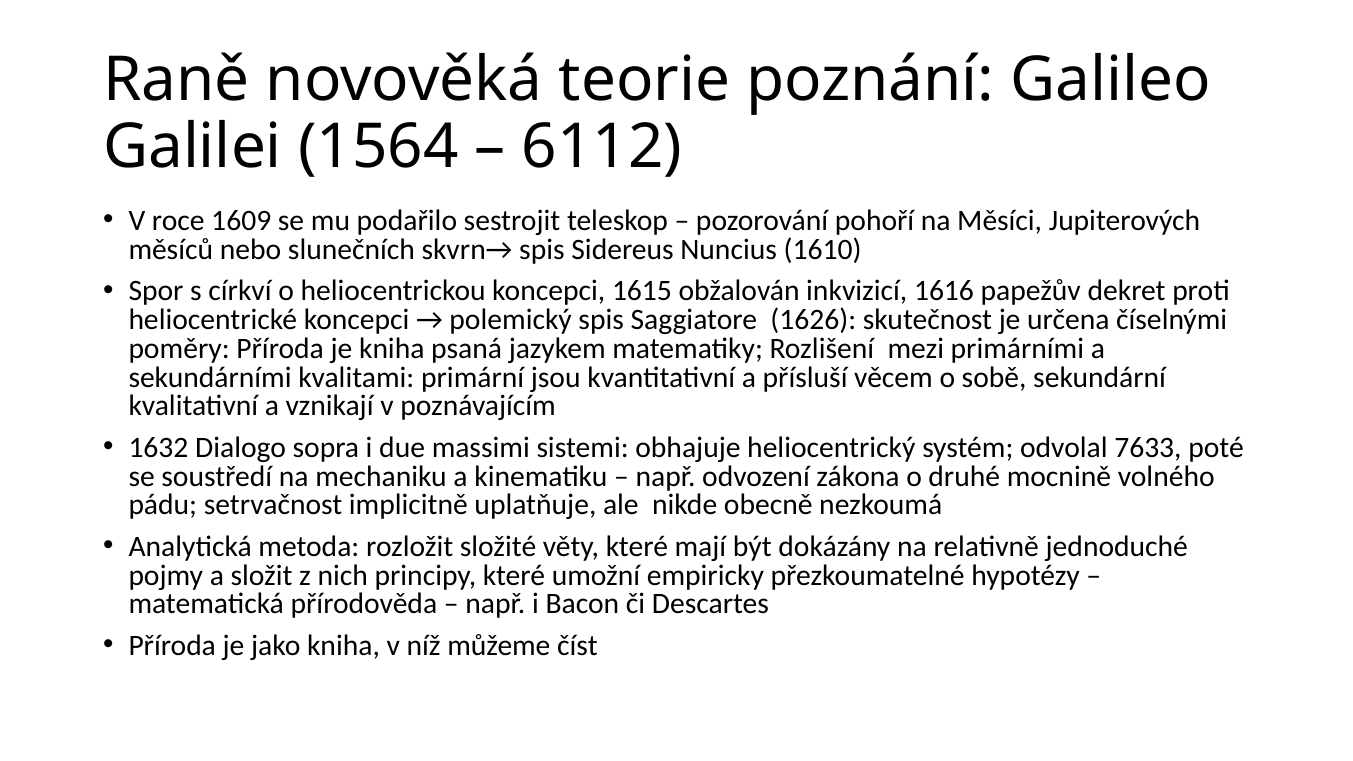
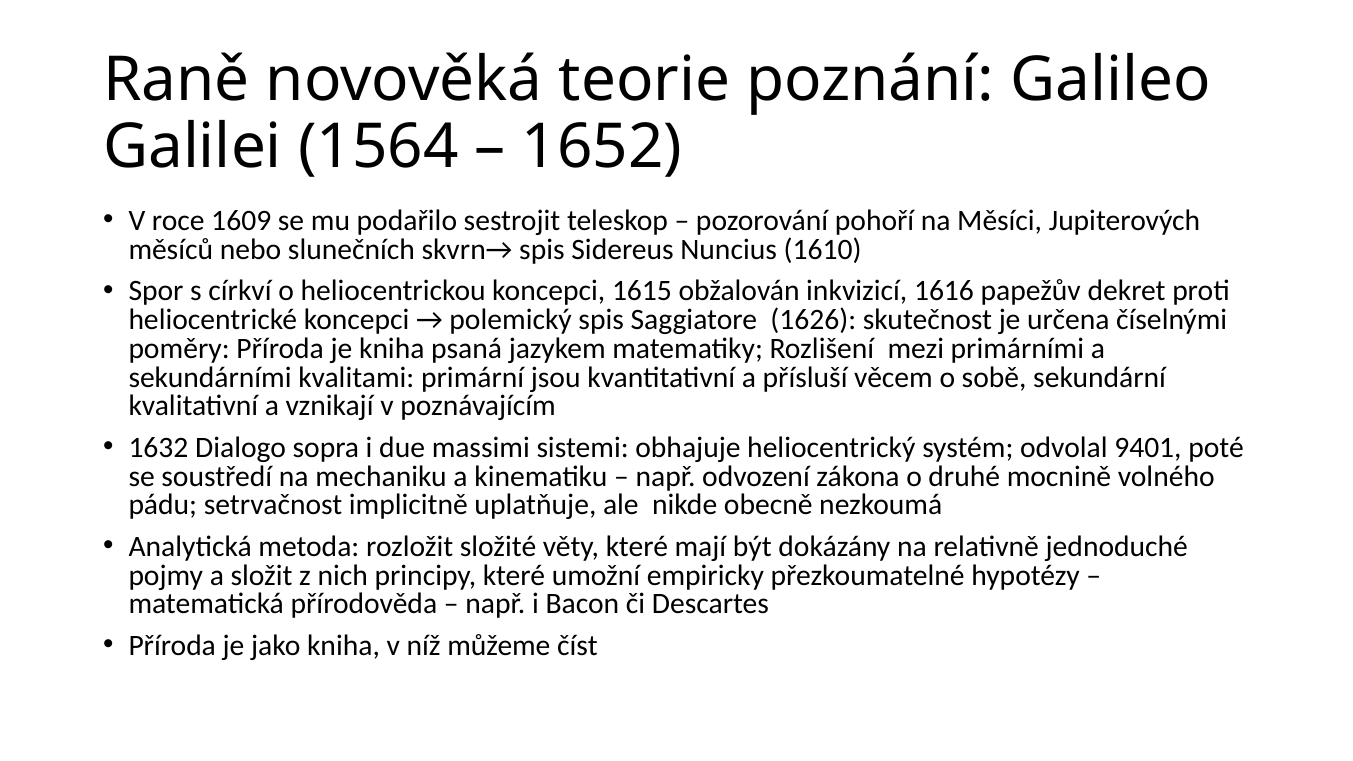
6112: 6112 -> 1652
7633: 7633 -> 9401
